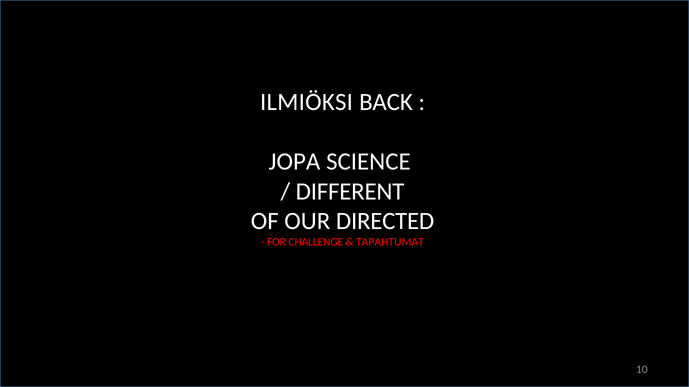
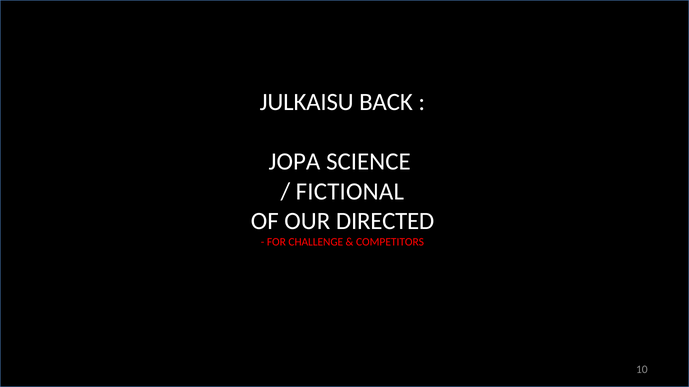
ILMIÖKSI: ILMIÖKSI -> JULKAISU
DIFFERENT: DIFFERENT -> FICTIONAL
TAPAHTUMAT: TAPAHTUMAT -> COMPETITORS
